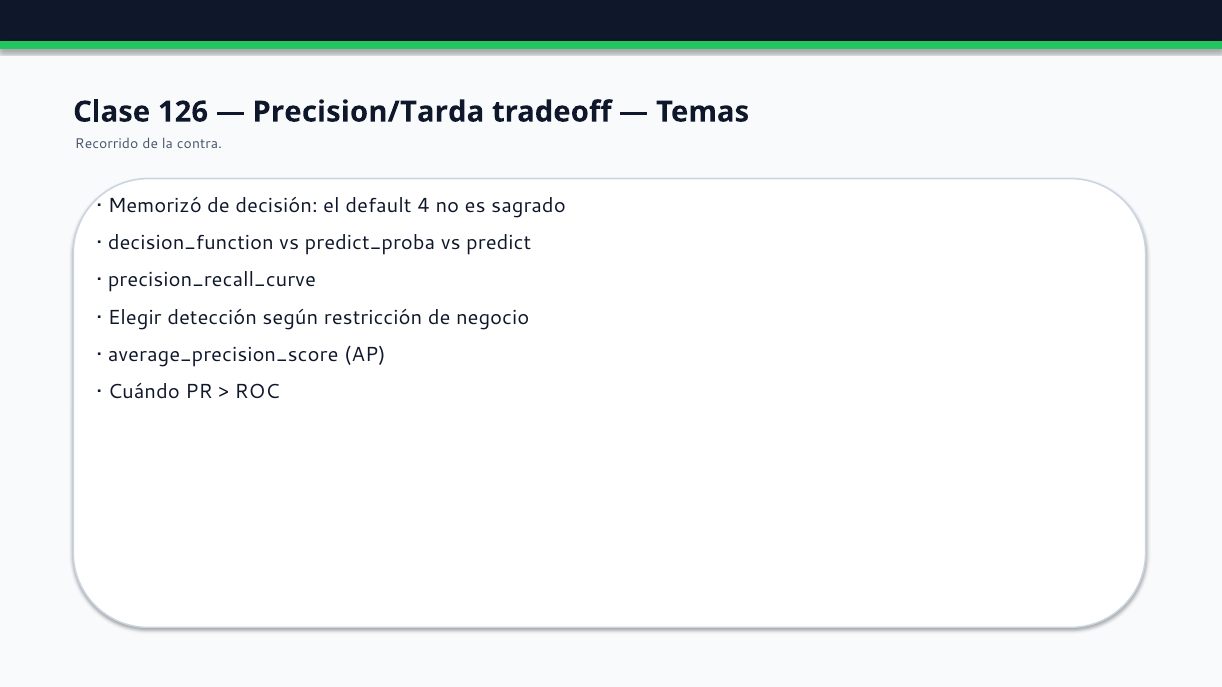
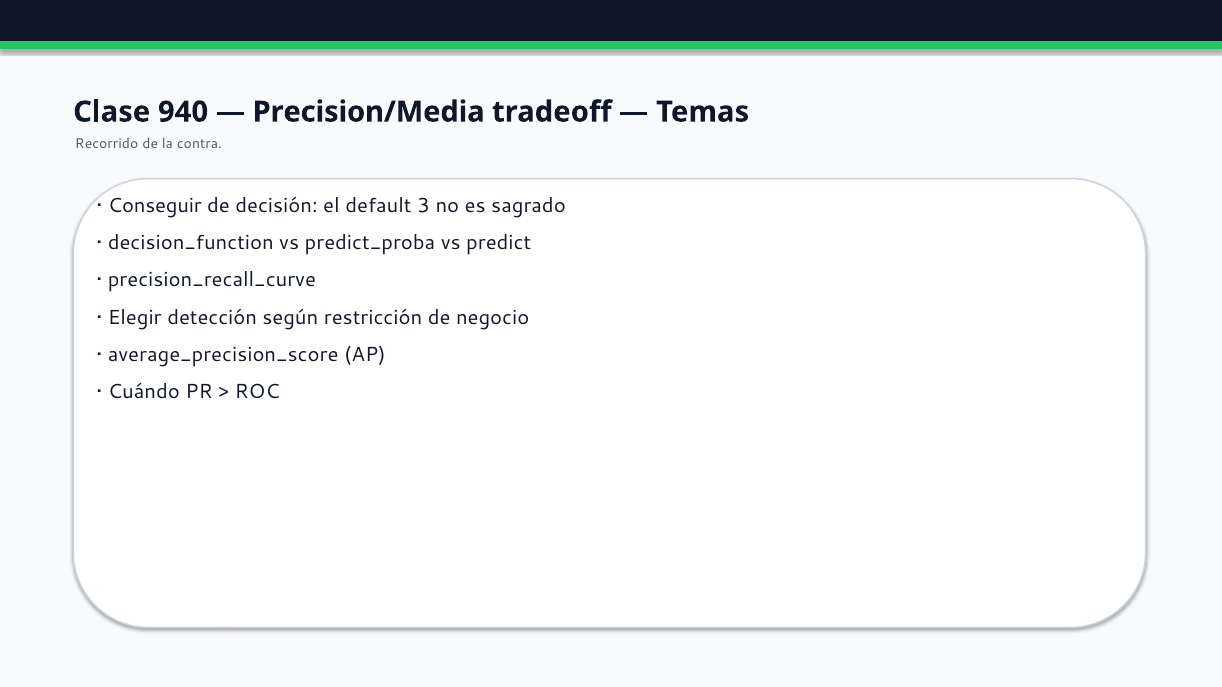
126: 126 -> 940
Precision/Tarda: Precision/Tarda -> Precision/Media
Memorizó: Memorizó -> Conseguir
4: 4 -> 3
